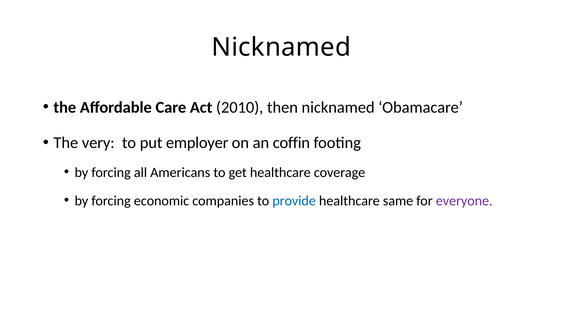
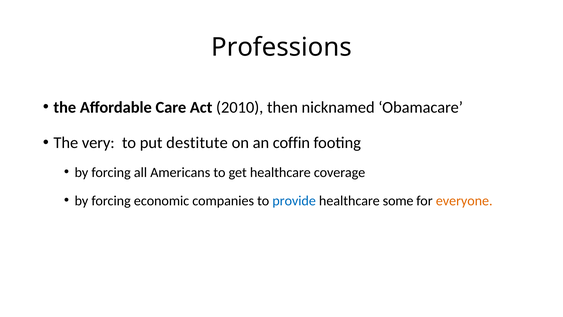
Nicknamed at (281, 47): Nicknamed -> Professions
employer: employer -> destitute
same: same -> some
everyone colour: purple -> orange
